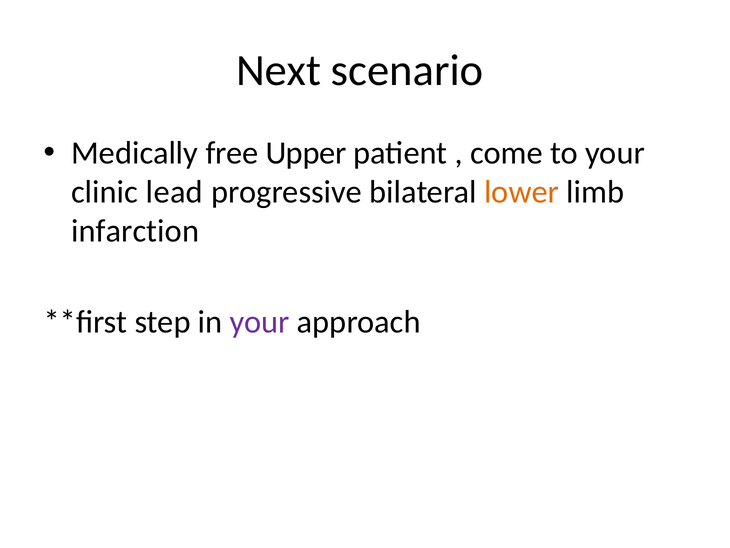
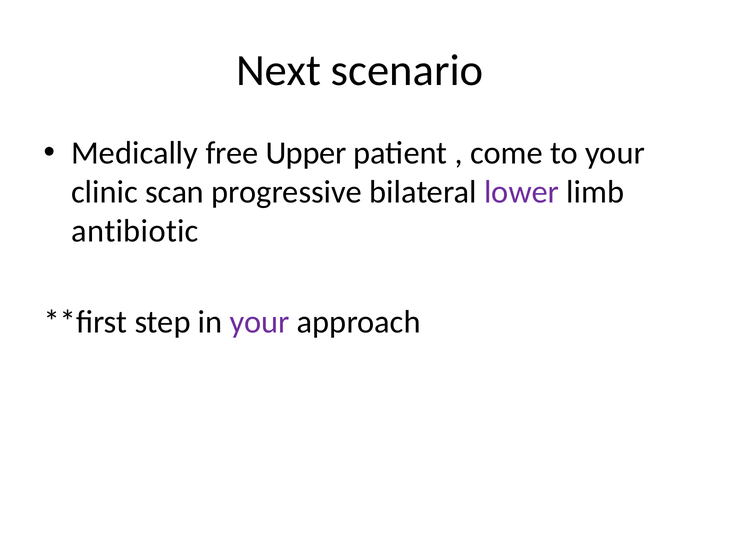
lead: lead -> scan
lower colour: orange -> purple
infarction: infarction -> antibiotic
